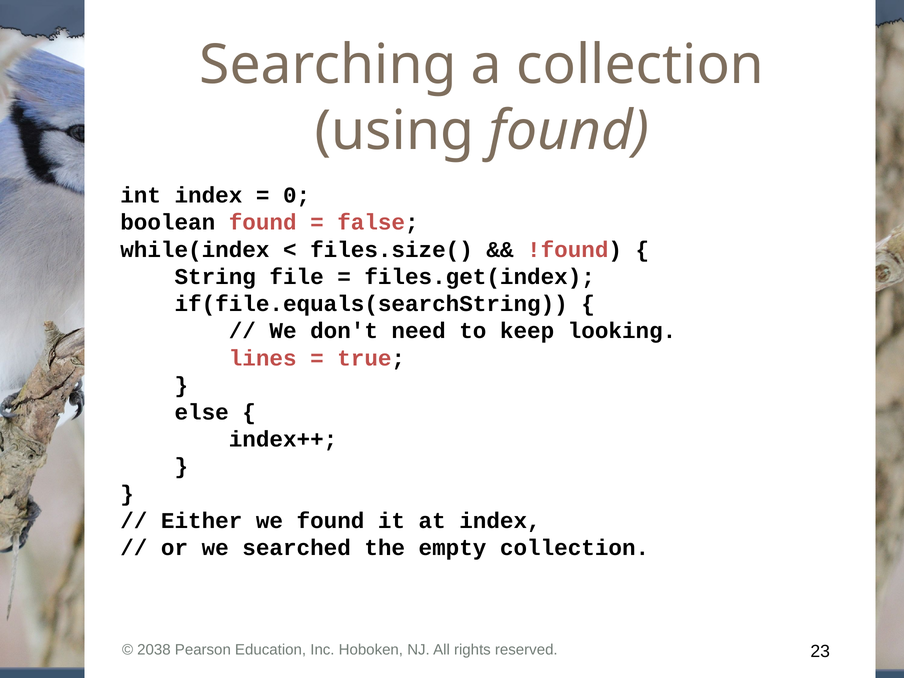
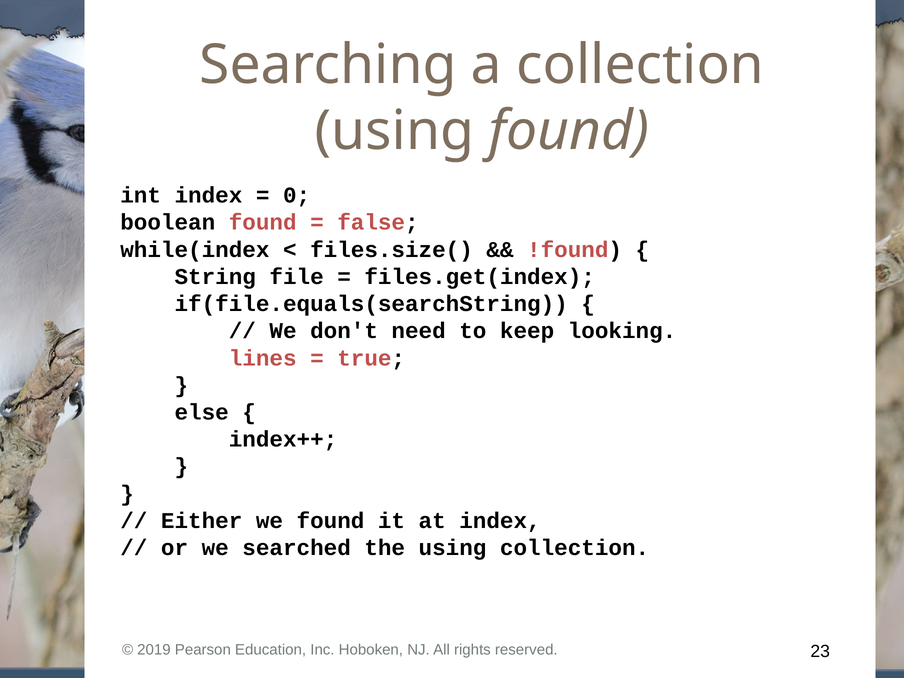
the empty: empty -> using
2038: 2038 -> 2019
